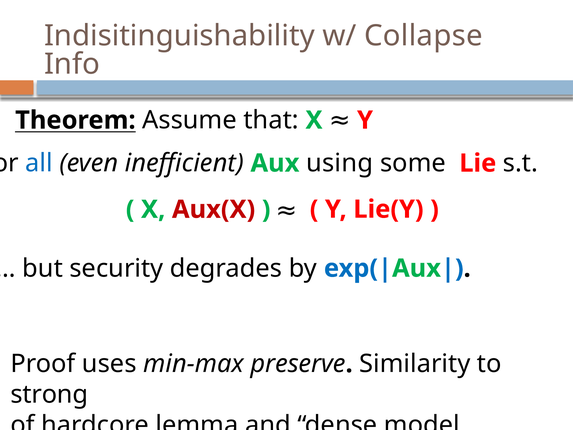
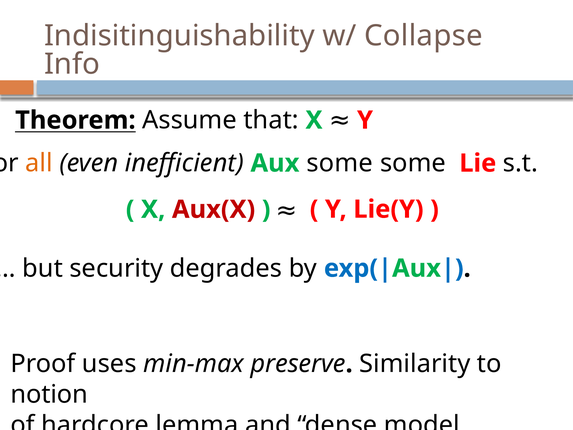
all colour: blue -> orange
Aux using: using -> some
strong: strong -> notion
